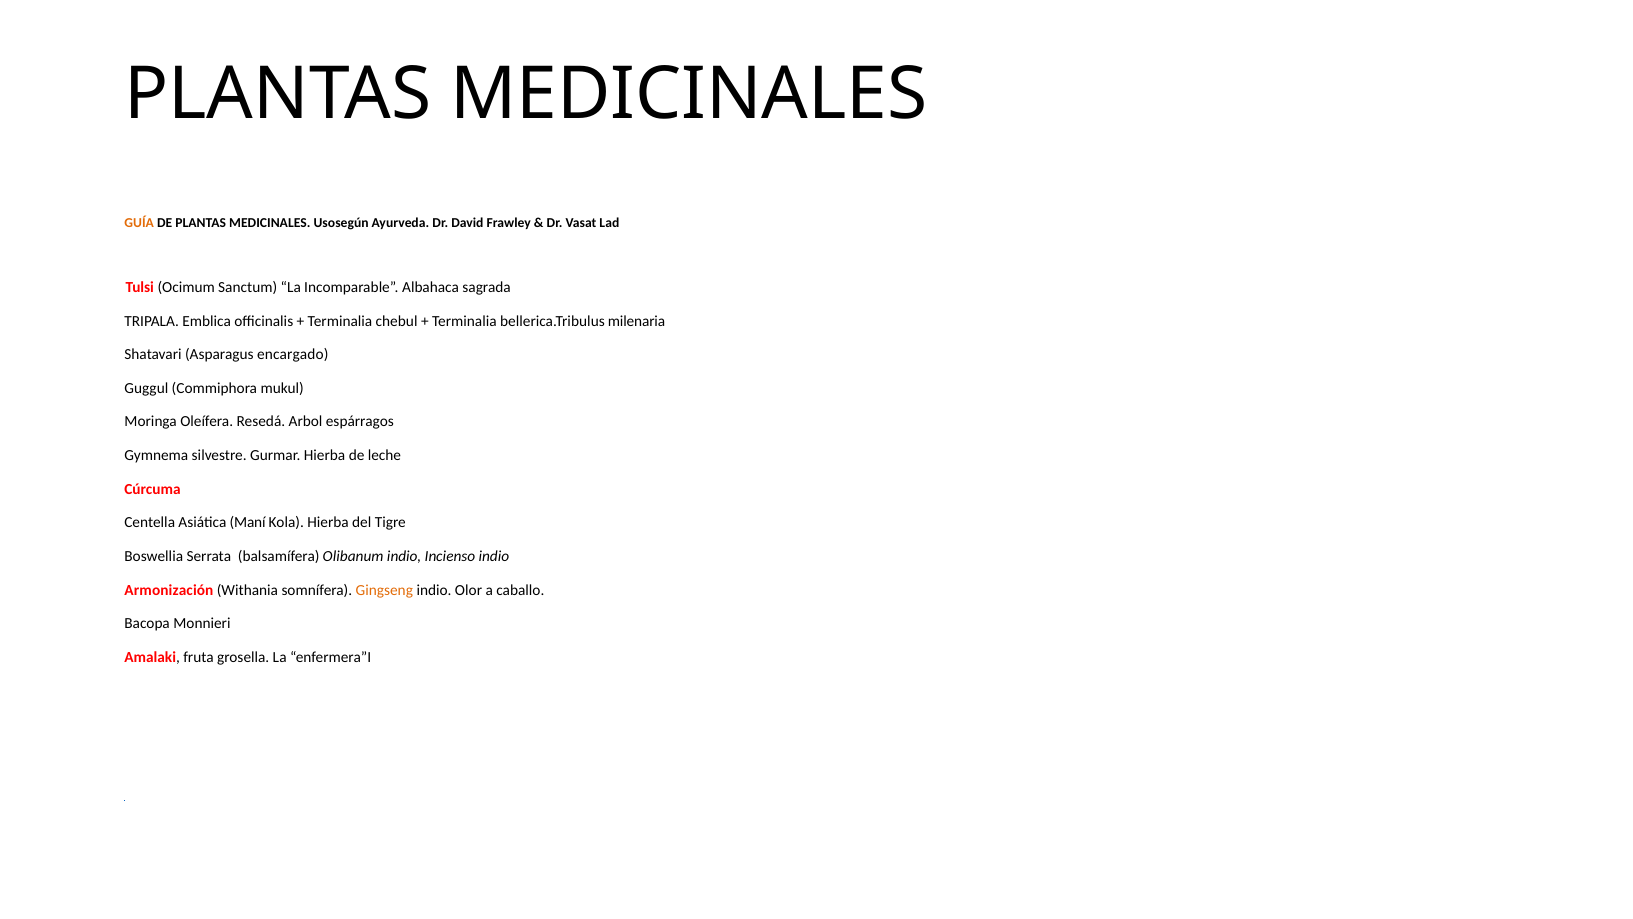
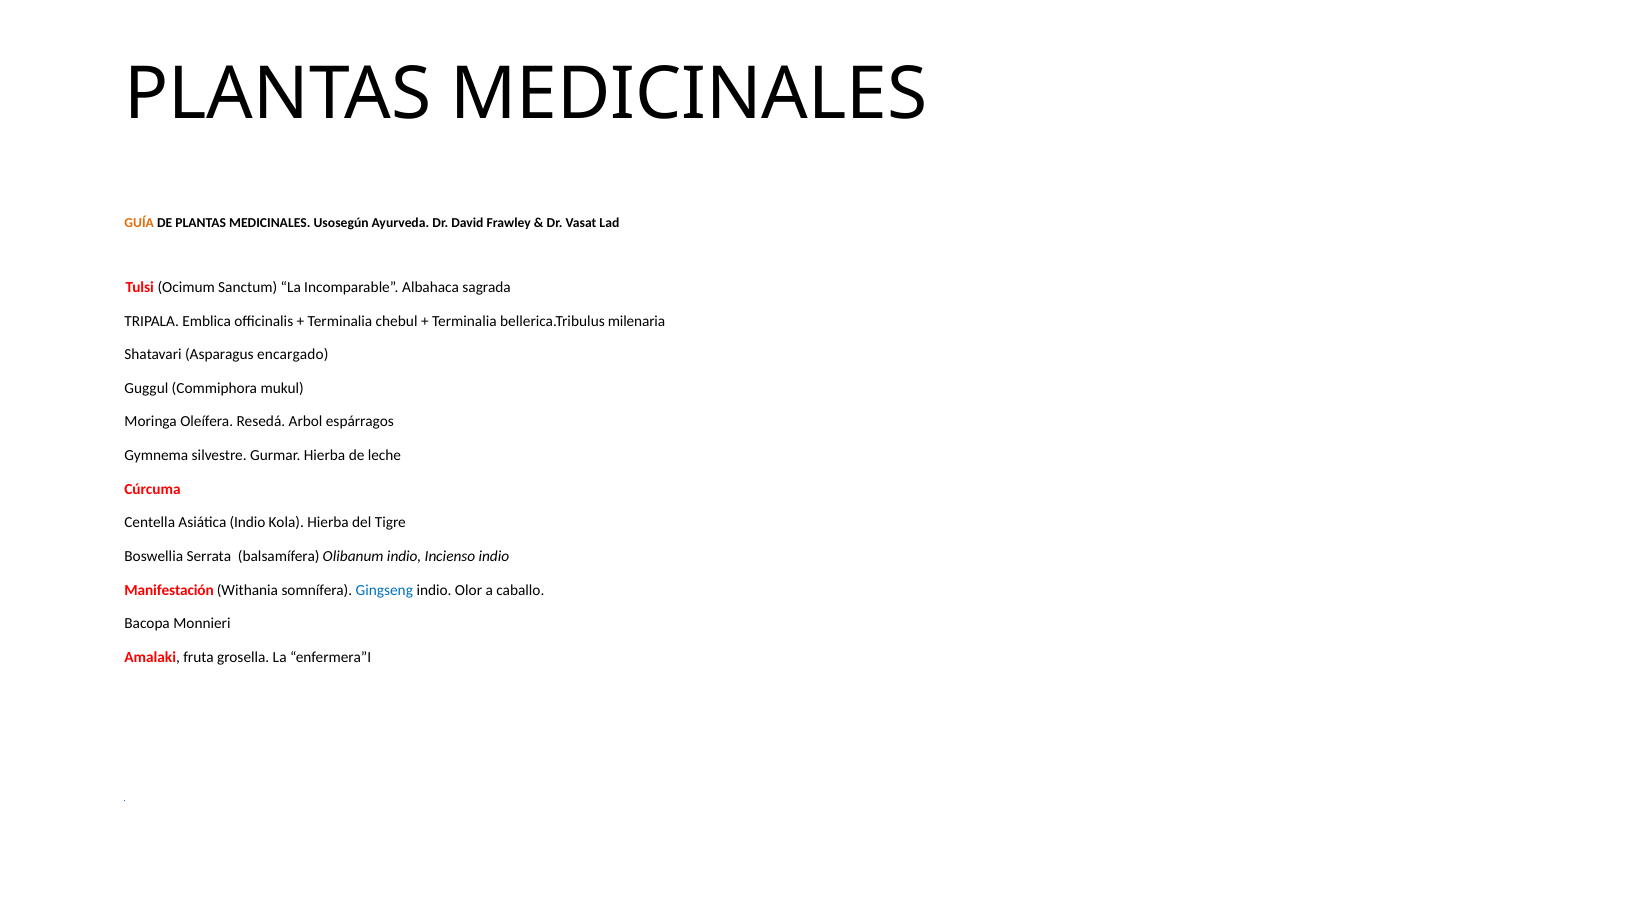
Asiática Maní: Maní -> Indio
Armonización: Armonización -> Manifestación
Gingseng colour: orange -> blue
